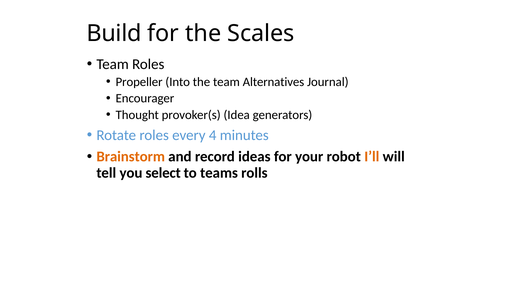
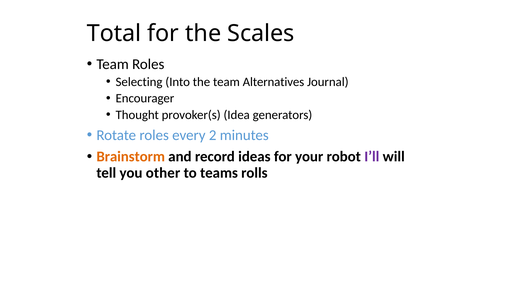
Build: Build -> Total
Propeller: Propeller -> Selecting
4: 4 -> 2
I’ll colour: orange -> purple
select: select -> other
